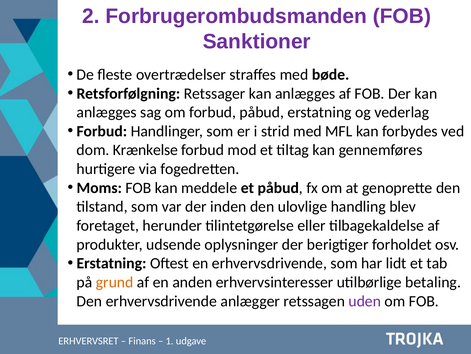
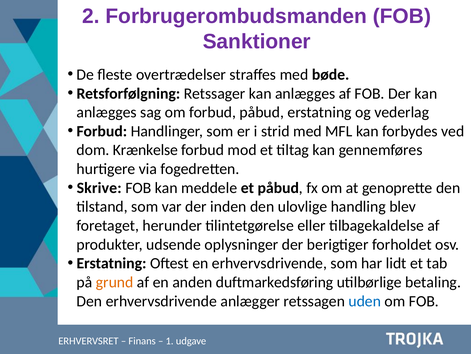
Moms: Moms -> Skrive
erhvervsinteresser: erhvervsinteresser -> duftmarkedsføring
uden colour: purple -> blue
